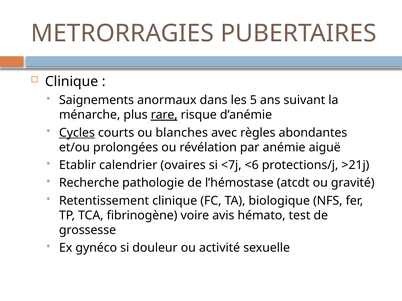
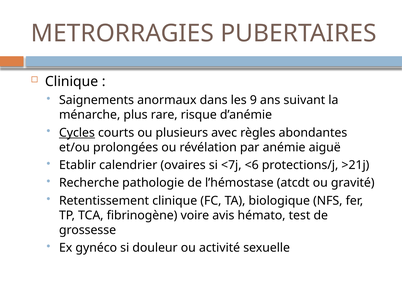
5: 5 -> 9
rare underline: present -> none
blanches: blanches -> plusieurs
